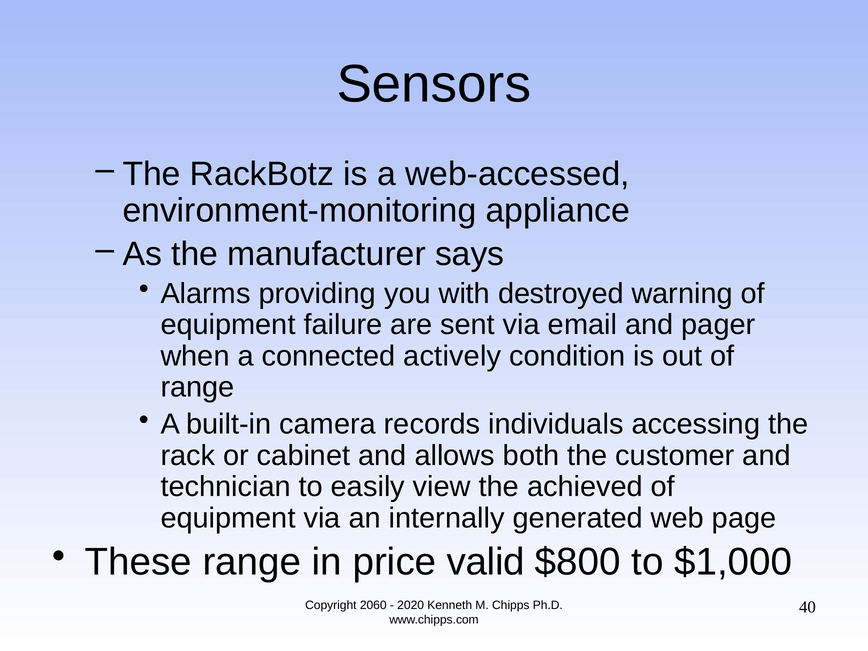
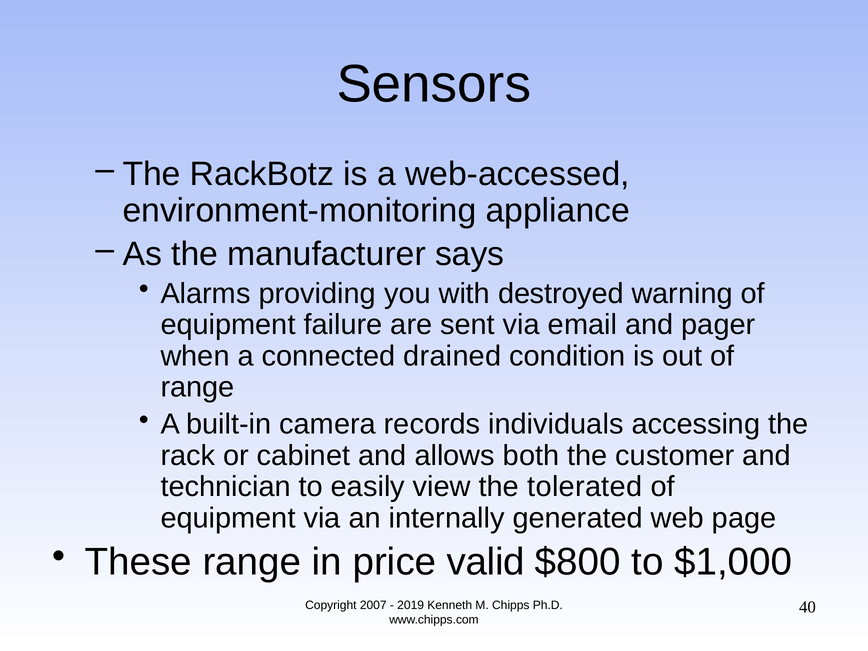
actively: actively -> drained
achieved: achieved -> tolerated
2060: 2060 -> 2007
2020: 2020 -> 2019
